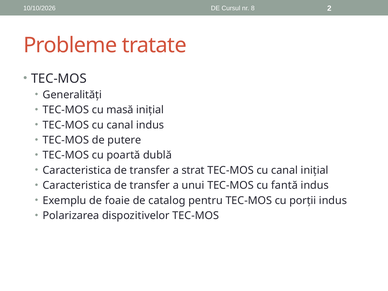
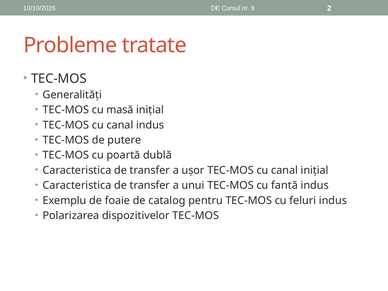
strat: strat -> ușor
porții: porții -> feluri
